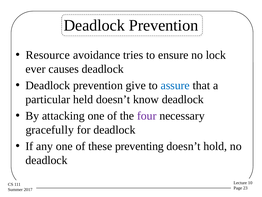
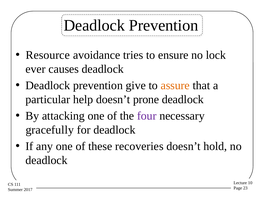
assure colour: blue -> orange
held: held -> help
know: know -> prone
preventing: preventing -> recoveries
